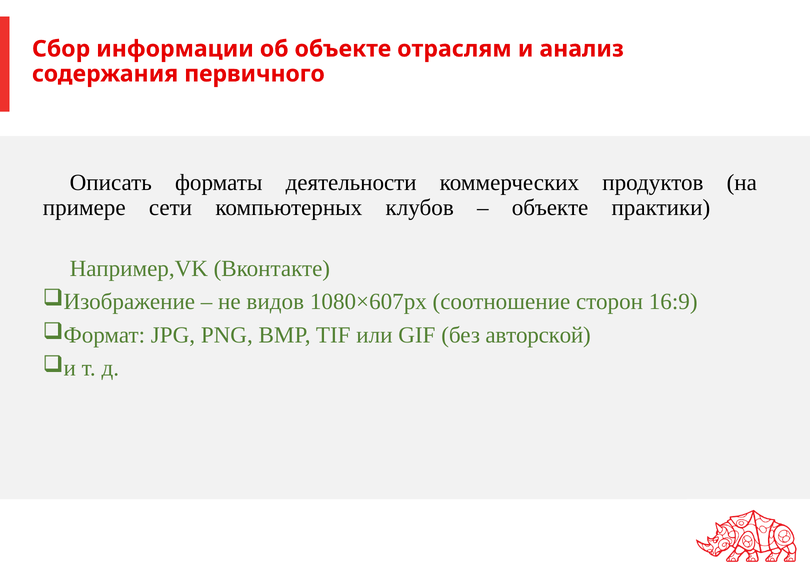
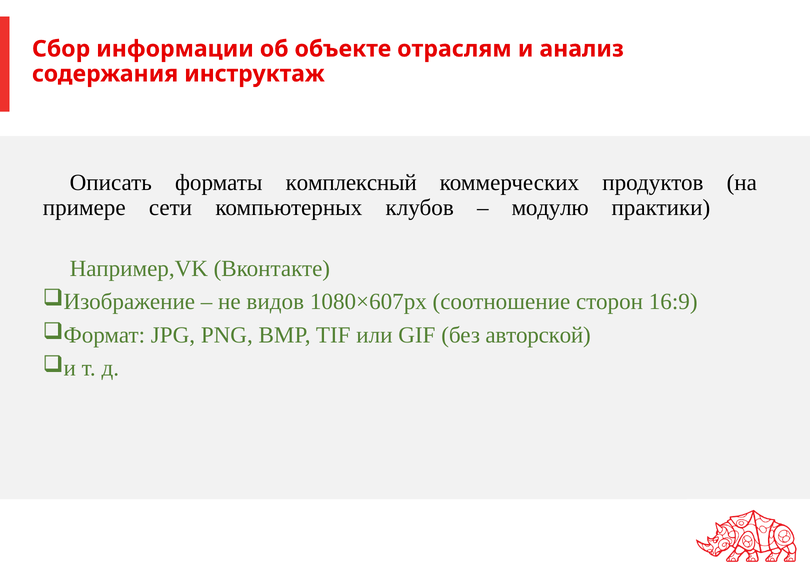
первичного: первичного -> инструктаж
деятельности: деятельности -> комплексный
объекте at (550, 208): объекте -> модулю
